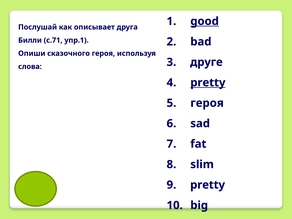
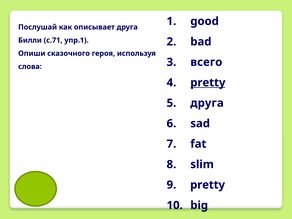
good underline: present -> none
друге: друге -> всего
героя at (207, 103): героя -> друга
